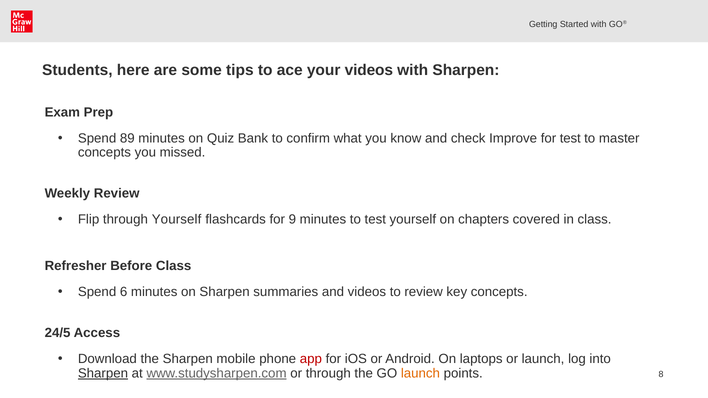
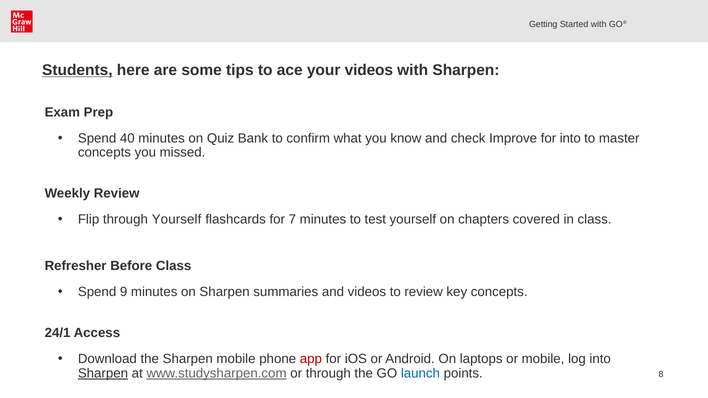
Students underline: none -> present
89: 89 -> 40
for test: test -> into
9: 9 -> 7
6: 6 -> 9
24/5: 24/5 -> 24/1
or launch: launch -> mobile
launch at (420, 373) colour: orange -> blue
